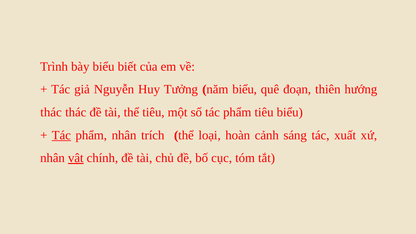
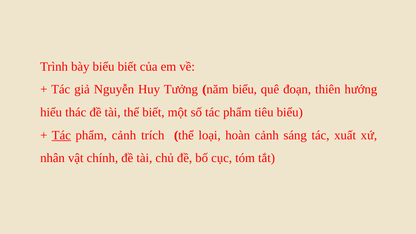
thác at (51, 112): thác -> hiểu
thể tiêu: tiêu -> biết
phẩm nhân: nhân -> cảnh
vật underline: present -> none
